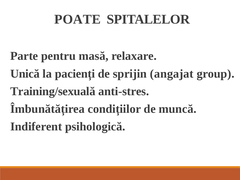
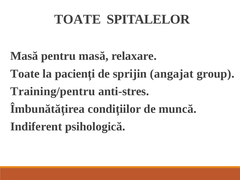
POATE at (78, 19): POATE -> TOATE
Parte at (24, 56): Parte -> Masă
Unică at (25, 74): Unică -> Toate
Training/sexuală: Training/sexuală -> Training/pentru
